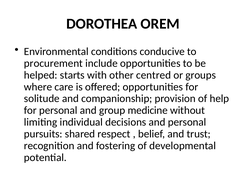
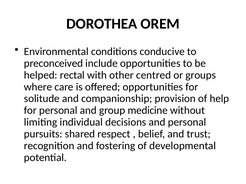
procurement: procurement -> preconceived
starts: starts -> rectal
